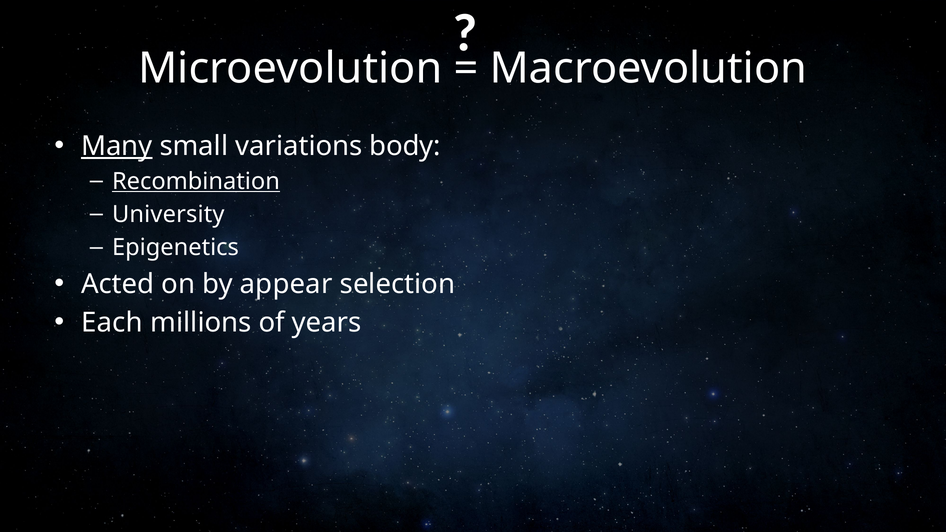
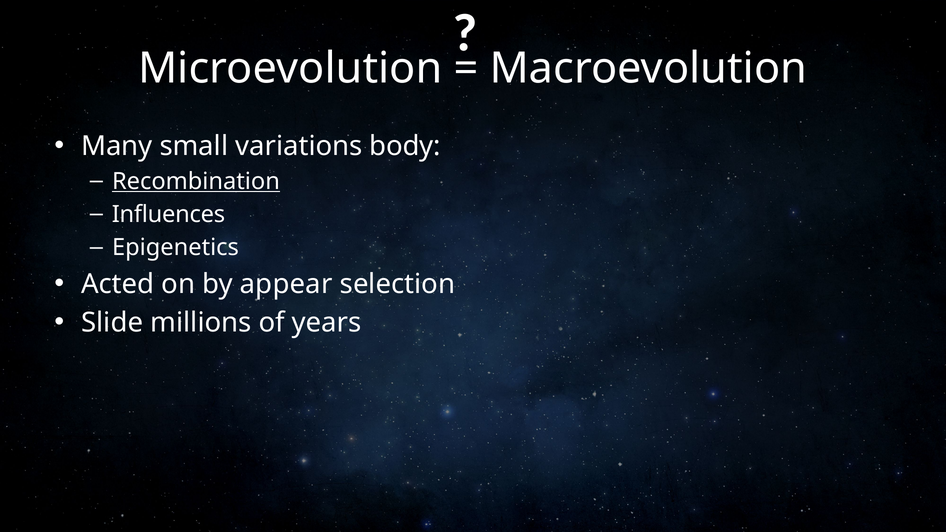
Many underline: present -> none
University: University -> Influences
Each: Each -> Slide
